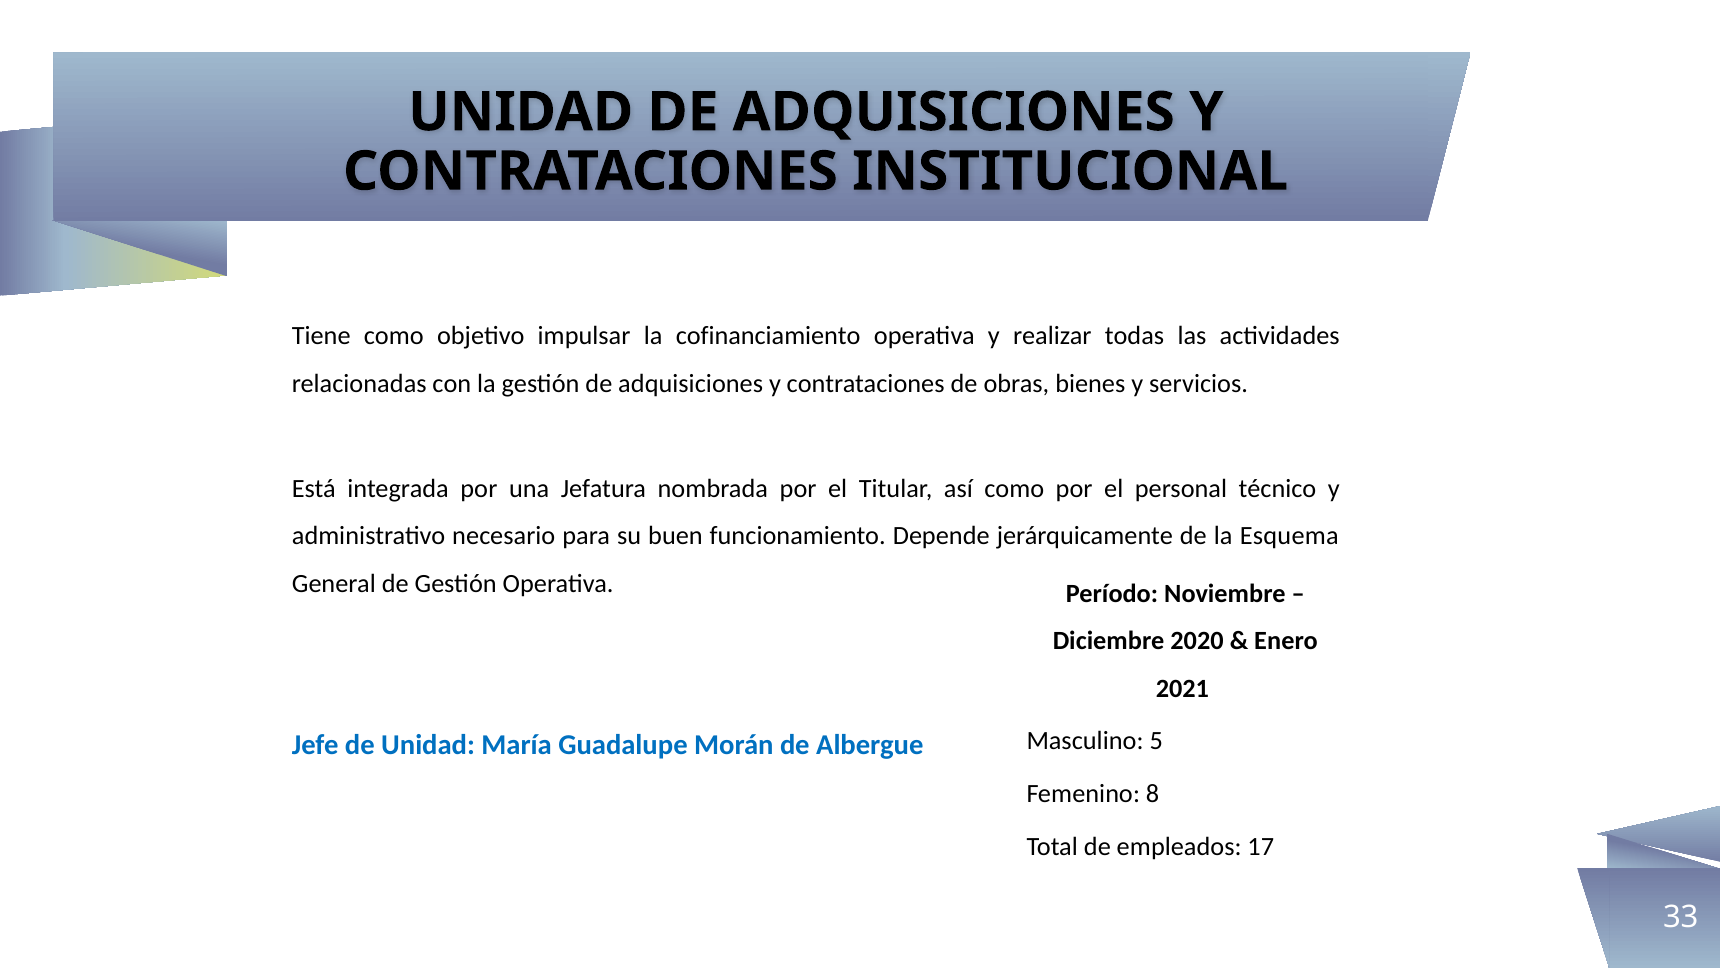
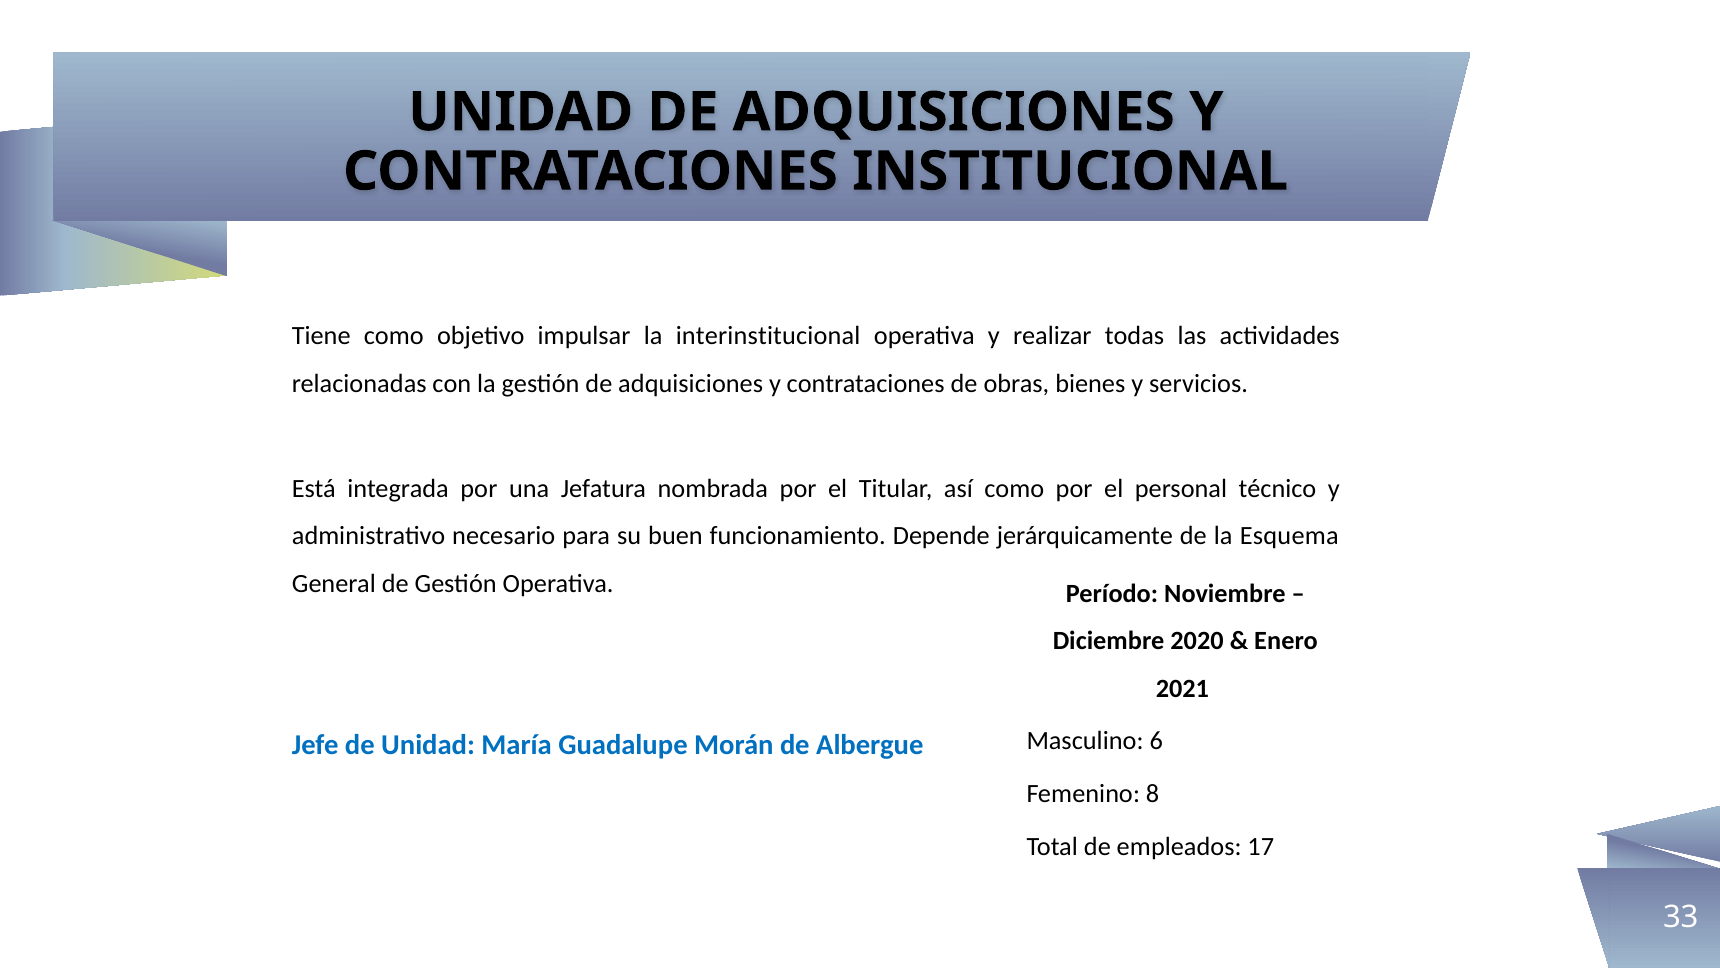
cofinanciamiento: cofinanciamiento -> interinstitucional
5: 5 -> 6
